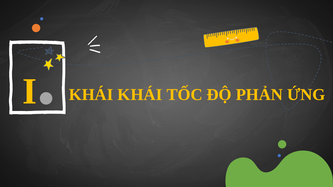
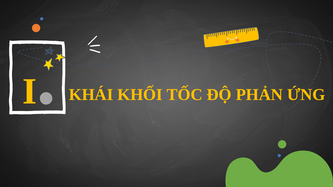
KHÁI KHÁI: KHÁI -> KHỐI
